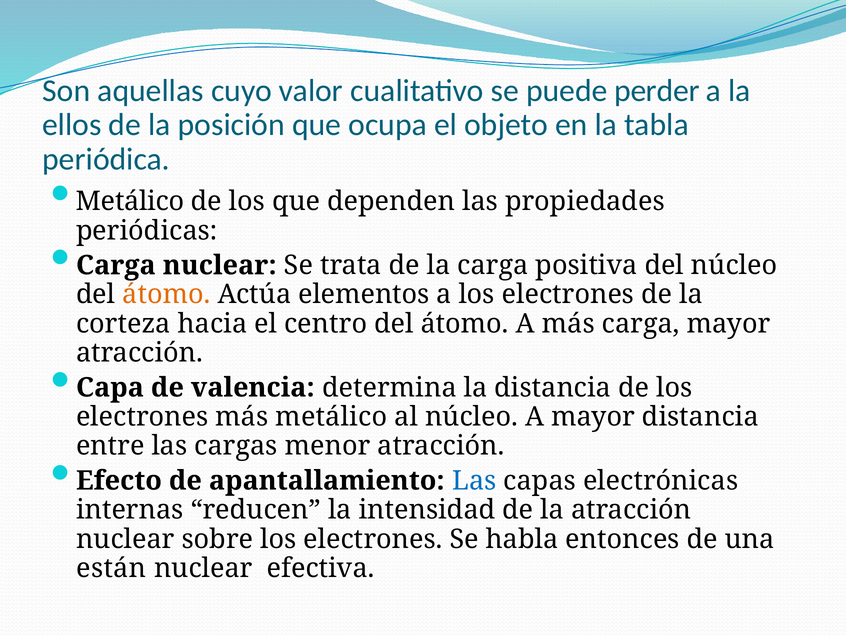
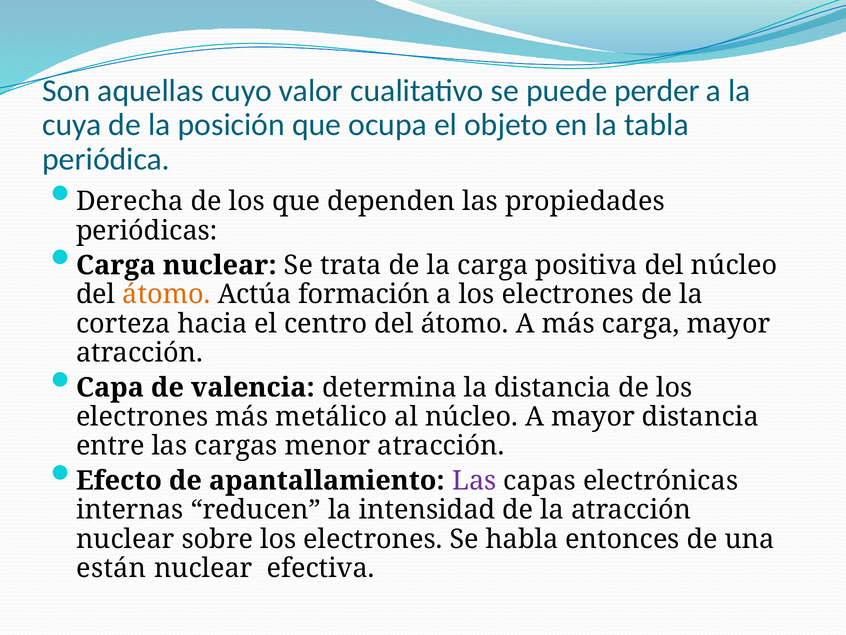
ellos: ellos -> cuya
Metálico at (130, 201): Metálico -> Derecha
elementos: elementos -> formación
Las at (474, 480) colour: blue -> purple
